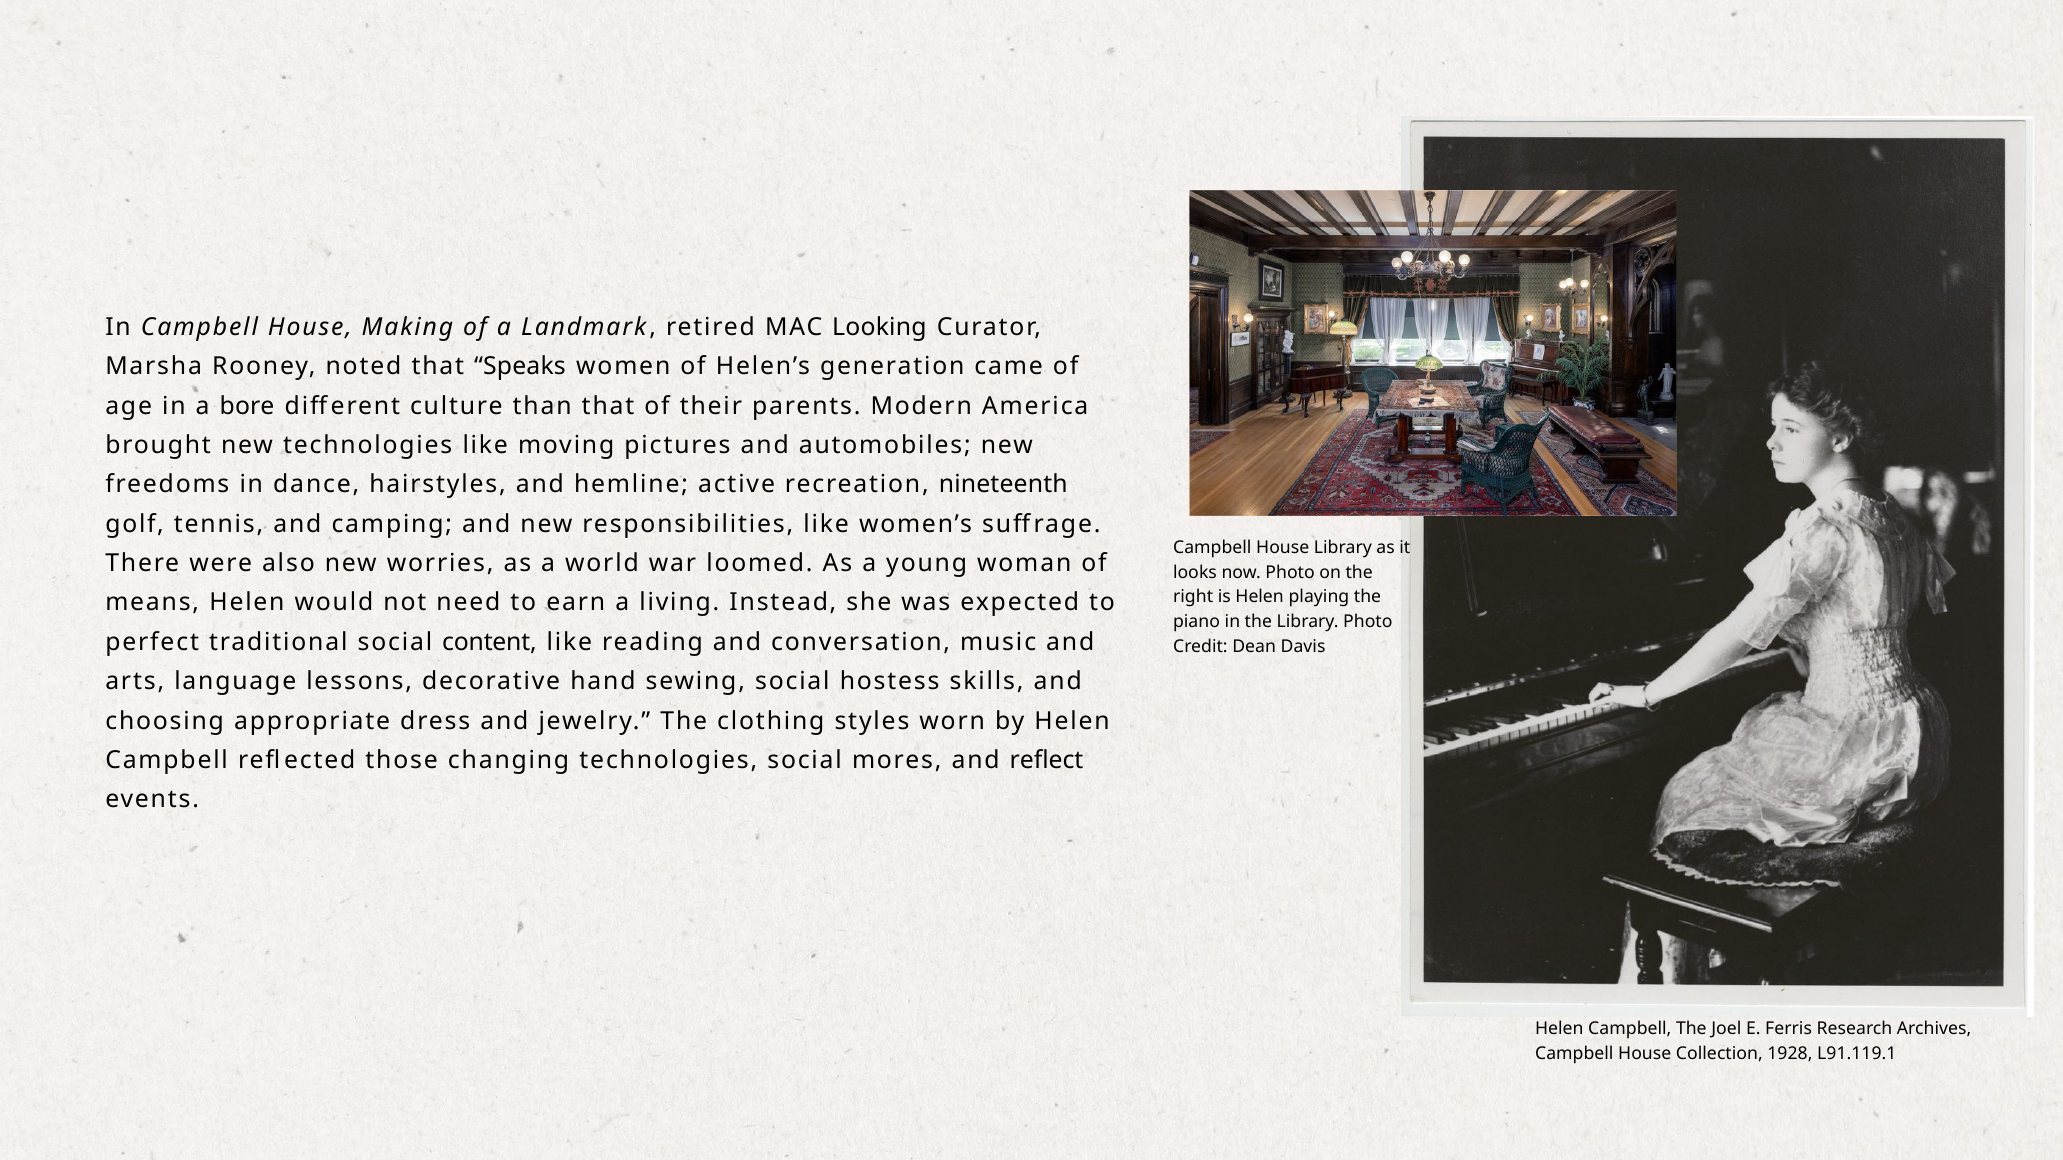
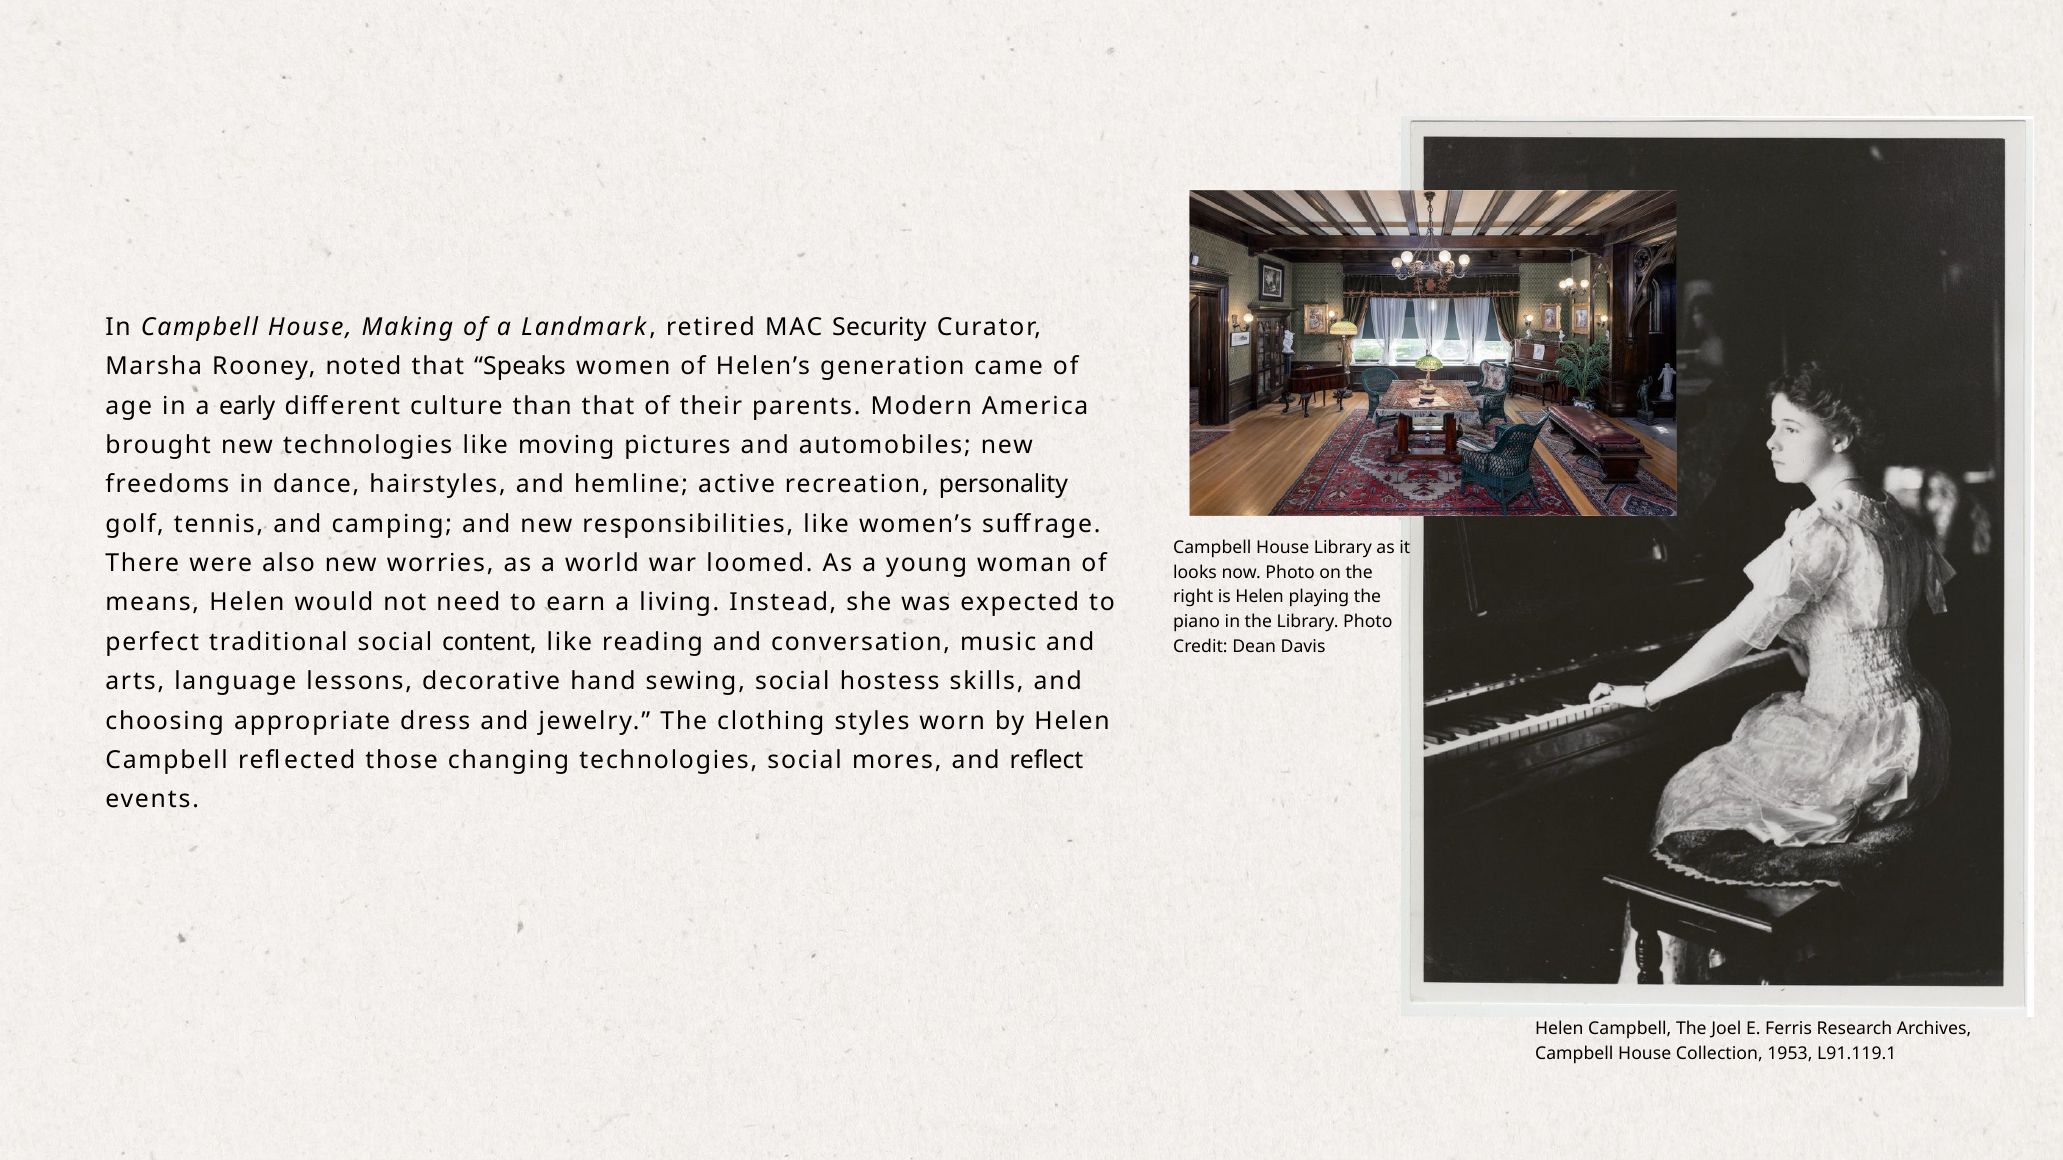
Looking: Looking -> Security
bore: bore -> early
nineteenth: nineteenth -> personality
1928: 1928 -> 1953
